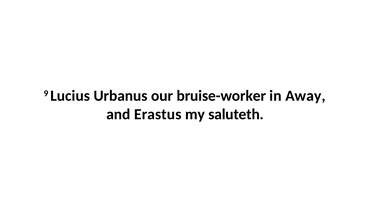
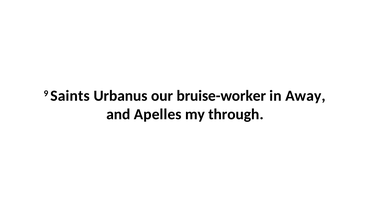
Lucius: Lucius -> Saints
Erastus: Erastus -> Apelles
saluteth: saluteth -> through
